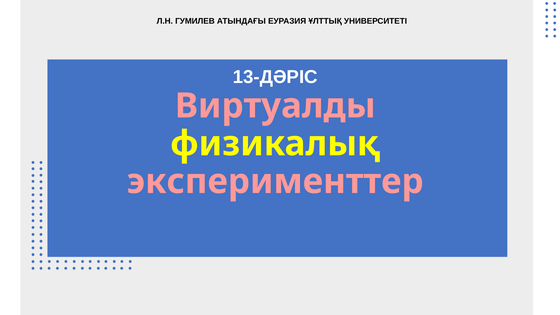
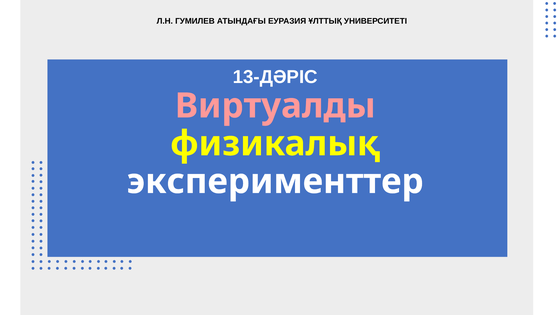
эксперименттер colour: pink -> white
